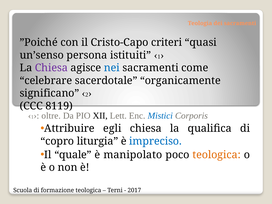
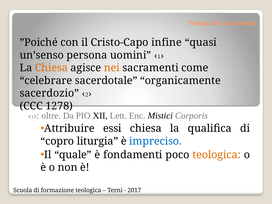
criteri: criteri -> infine
istituiti: istituiti -> uomini
Chiesa at (51, 68) colour: purple -> orange
nei colour: blue -> orange
significano: significano -> sacerdozio
8119: 8119 -> 1278
Mistici colour: blue -> black
egli: egli -> essi
manipolato: manipolato -> fondamenti
